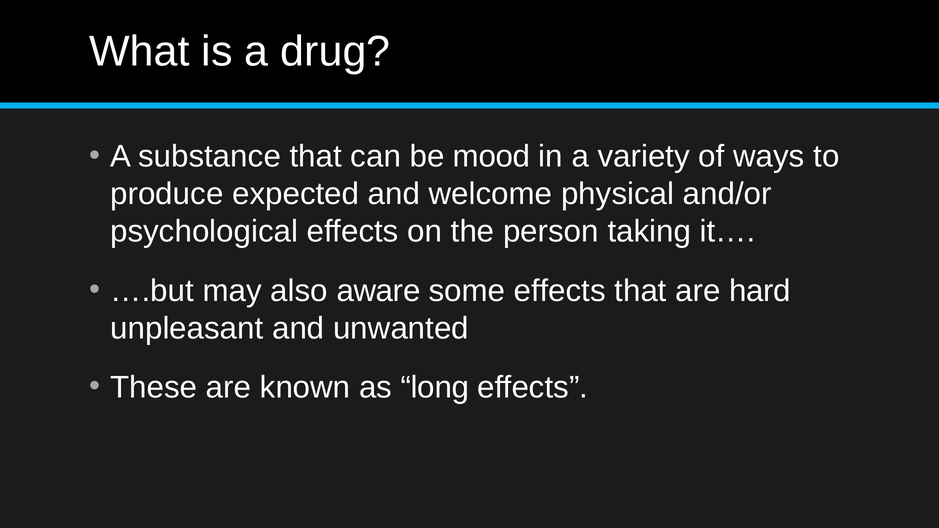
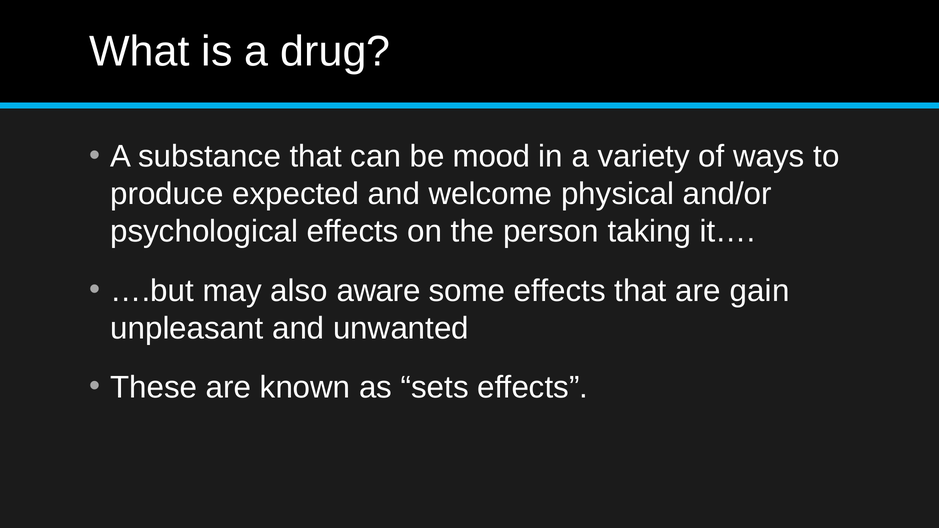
hard: hard -> gain
long: long -> sets
